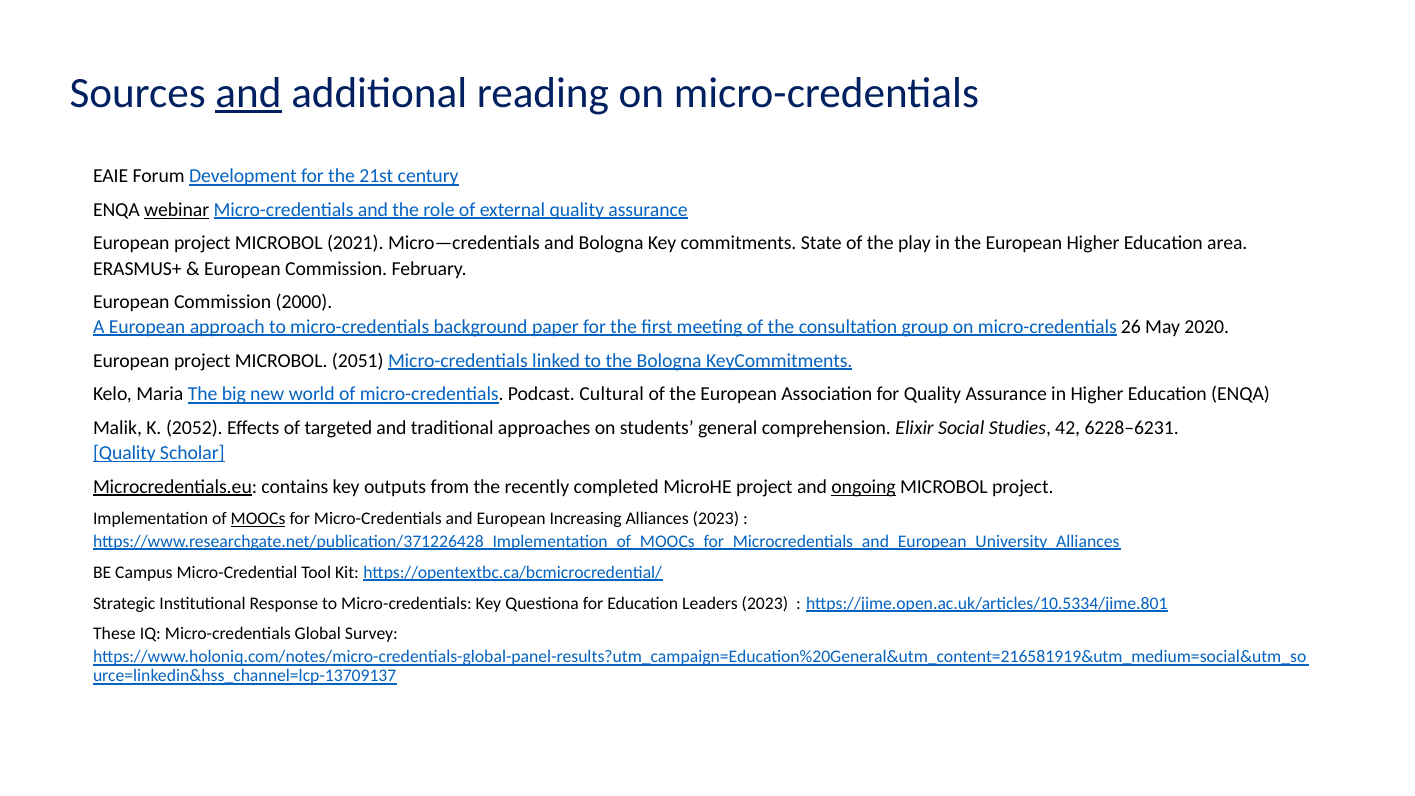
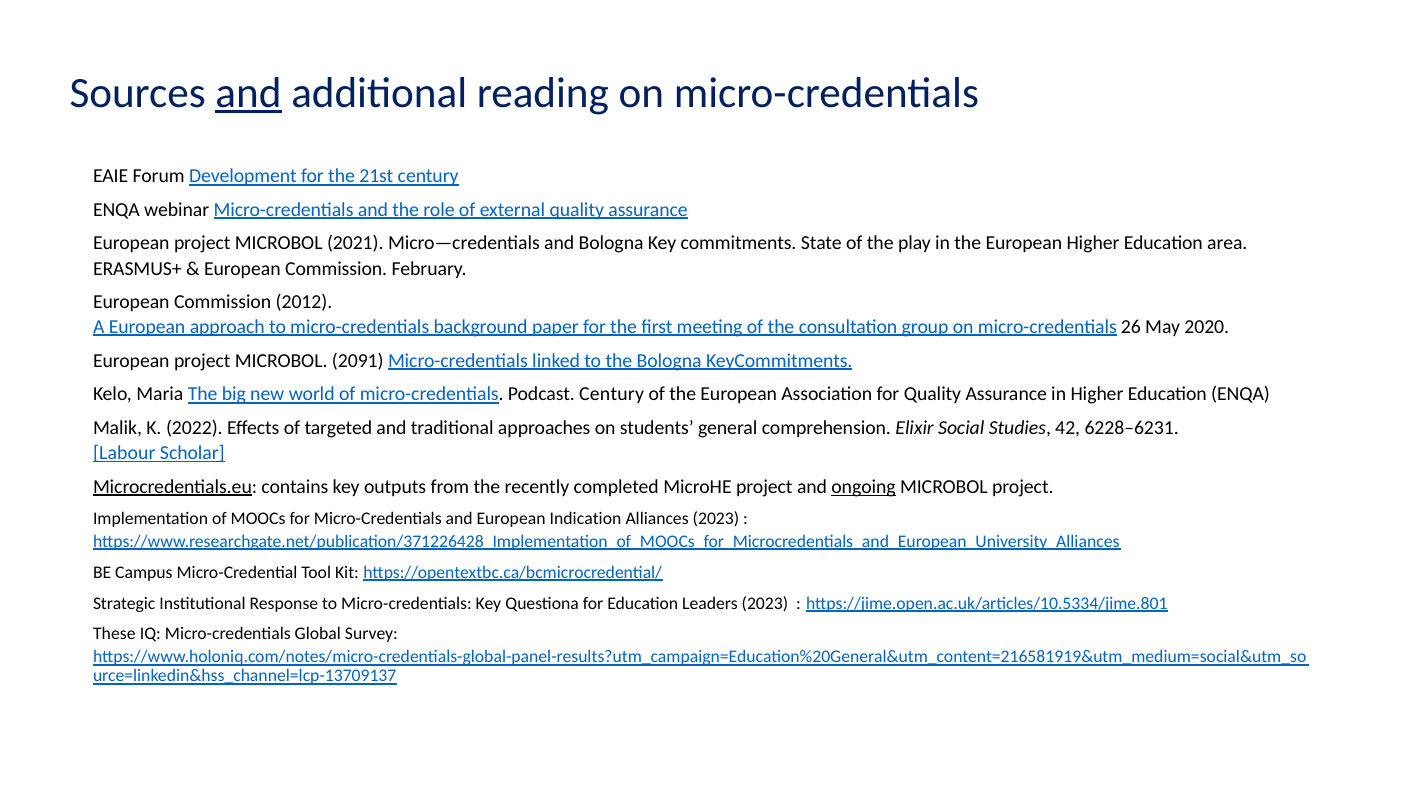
webinar underline: present -> none
2000: 2000 -> 2012
2051: 2051 -> 2091
Podcast Cultural: Cultural -> Century
2052: 2052 -> 2022
Quality at (124, 453): Quality -> Labour
MOOCs underline: present -> none
Increasing: Increasing -> Indication
